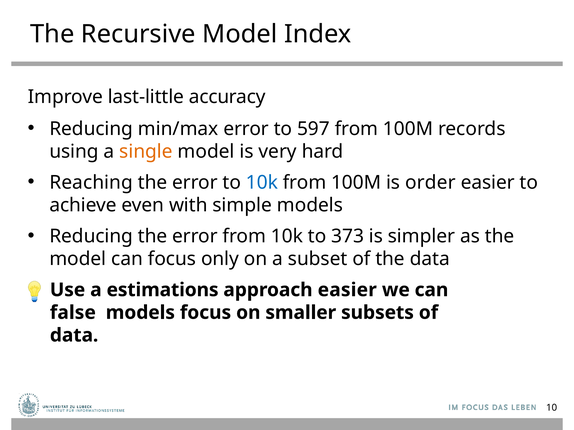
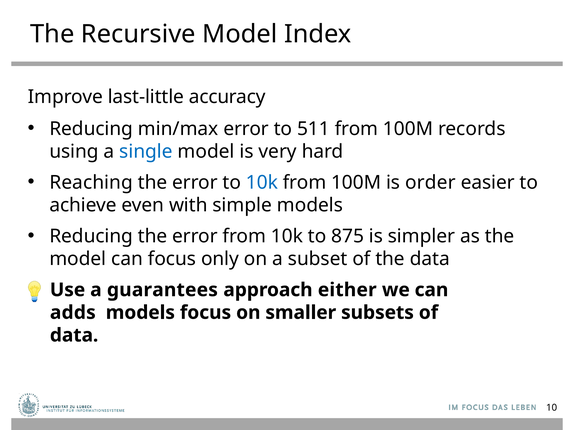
597: 597 -> 511
single colour: orange -> blue
373: 373 -> 875
estimations: estimations -> guarantees
approach easier: easier -> either
false: false -> adds
